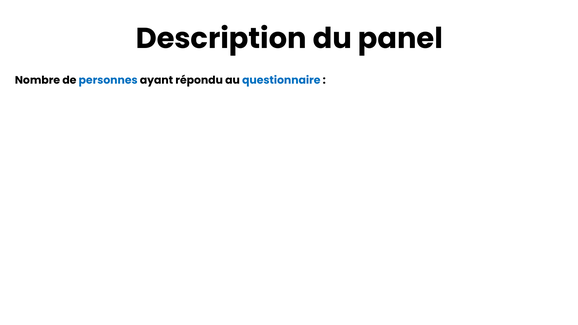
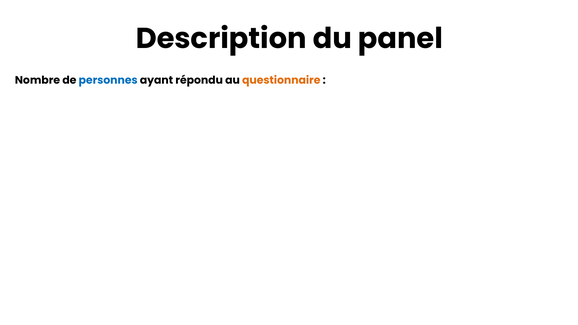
questionnaire colour: blue -> orange
